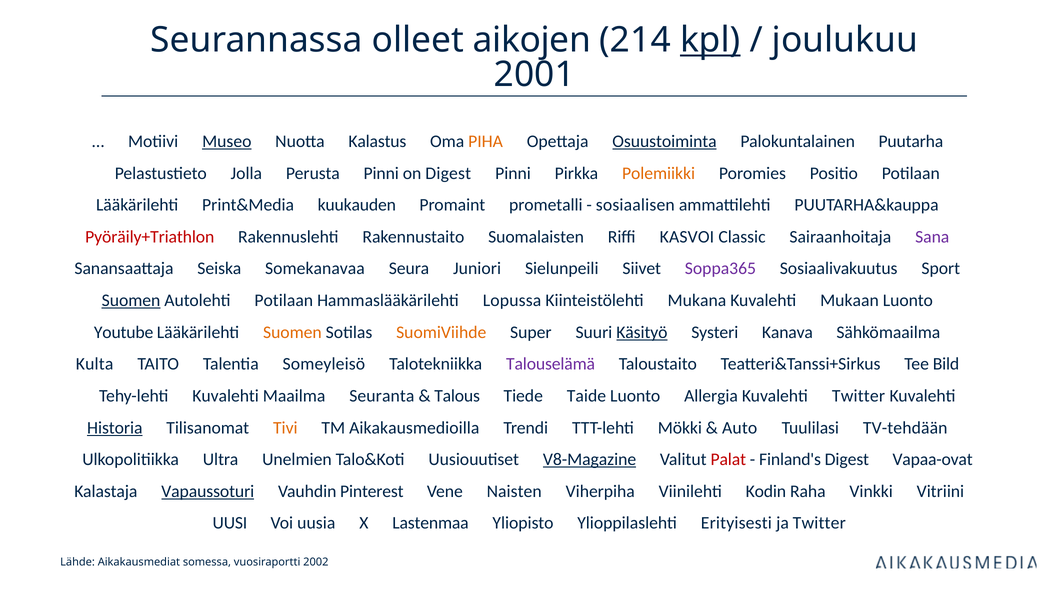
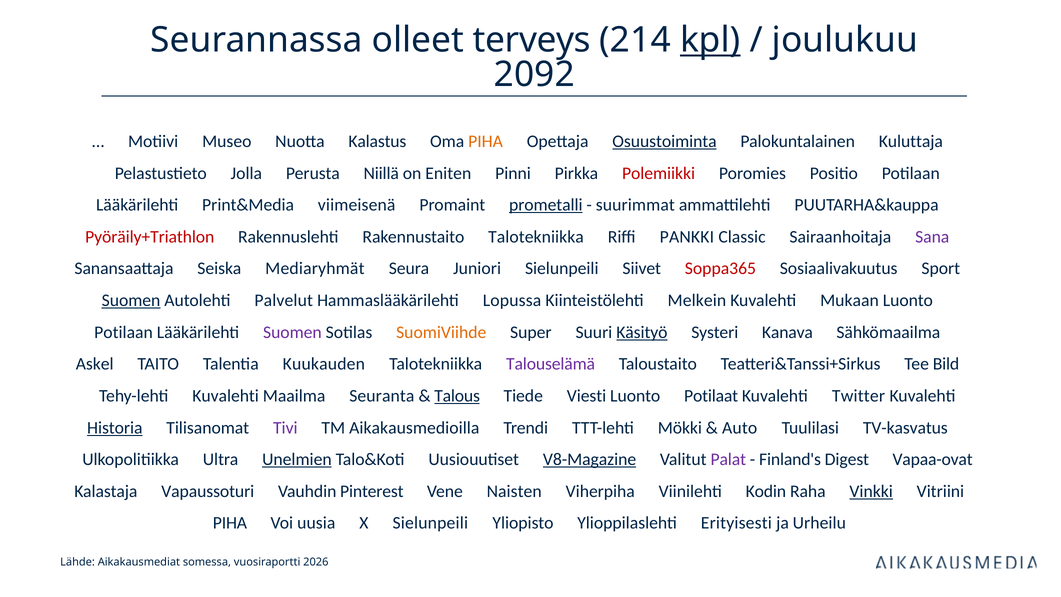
aikojen: aikojen -> terveys
2001: 2001 -> 2092
Museo underline: present -> none
Puutarha: Puutarha -> Kuluttaja
Perusta Pinni: Pinni -> Niillä
on Digest: Digest -> Eniten
Polemiikki colour: orange -> red
kuukauden: kuukauden -> viimeisenä
prometalli underline: none -> present
sosiaalisen: sosiaalisen -> suurimmat
Rakennustaito Suomalaisten: Suomalaisten -> Talotekniikka
KASVOI: KASVOI -> PANKKI
Somekanavaa: Somekanavaa -> Mediaryhmät
Soppa365 colour: purple -> red
Autolehti Potilaan: Potilaan -> Palvelut
Mukana: Mukana -> Melkein
Youtube at (124, 332): Youtube -> Potilaan
Suomen at (292, 332) colour: orange -> purple
Kulta: Kulta -> Askel
Someyleisö: Someyleisö -> Kuukauden
Talous underline: none -> present
Taide: Taide -> Viesti
Allergia: Allergia -> Potilaat
Tivi colour: orange -> purple
TV-tehdään: TV-tehdään -> TV-kasvatus
Unelmien underline: none -> present
Palat colour: red -> purple
Vapaussoturi underline: present -> none
Vinkki underline: none -> present
UUSI at (230, 523): UUSI -> PIHA
X Lastenmaa: Lastenmaa -> Sielunpeili
ja Twitter: Twitter -> Urheilu
2002: 2002 -> 2026
